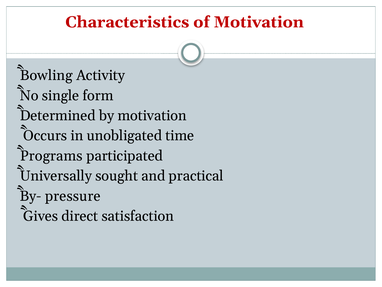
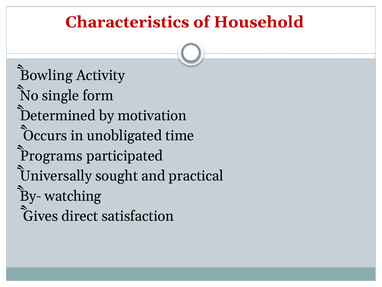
of Motivation: Motivation -> Household
pressure: pressure -> watching
